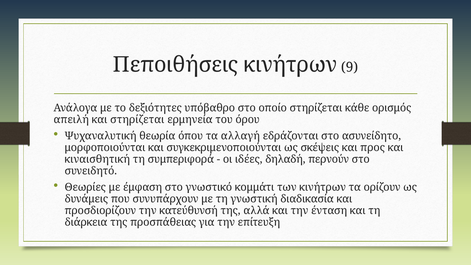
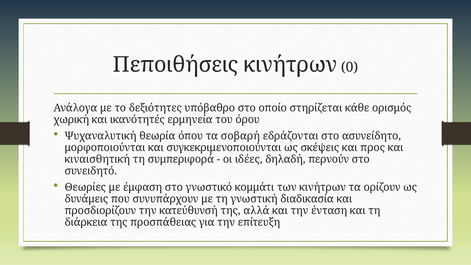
9: 9 -> 0
απειλή: απειλή -> χωρική
και στηρίζεται: στηρίζεται -> ικανότητές
αλλαγή: αλλαγή -> σοβαρή
